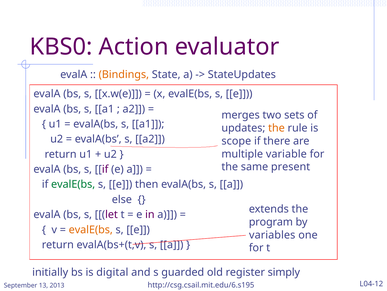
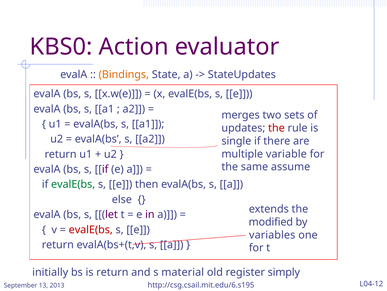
the at (276, 128) colour: orange -> red
scope: scope -> single
present: present -> assume
program: program -> modified
evalE(bs at (91, 229) colour: orange -> red
is digital: digital -> return
guarded: guarded -> material
